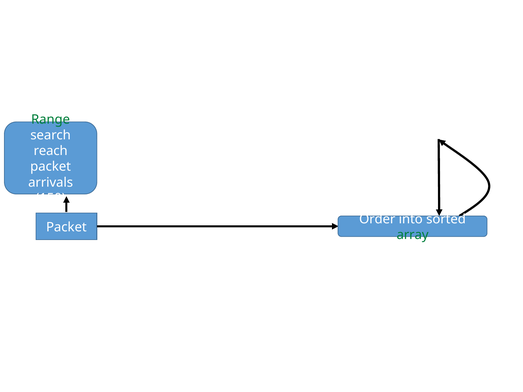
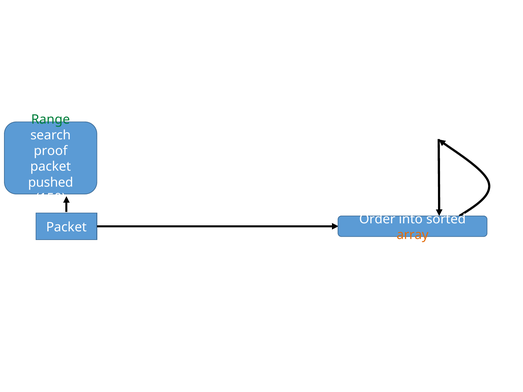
reach: reach -> proof
arrivals: arrivals -> pushed
array colour: green -> orange
